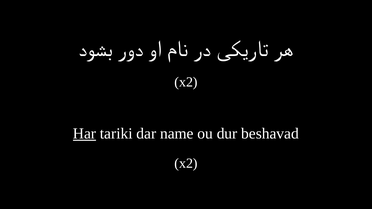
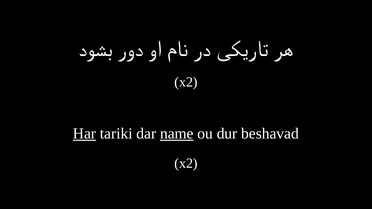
name underline: none -> present
